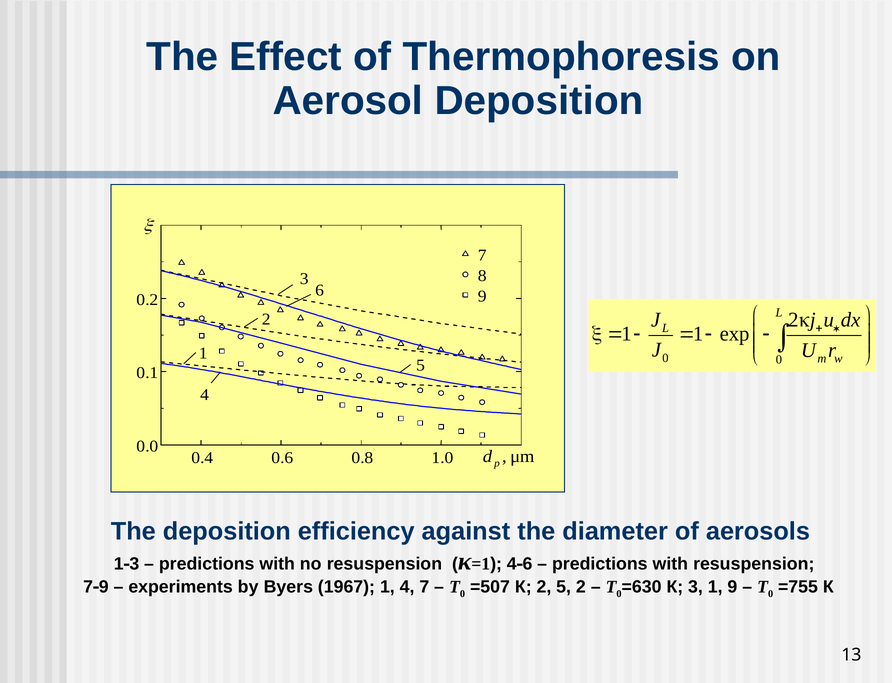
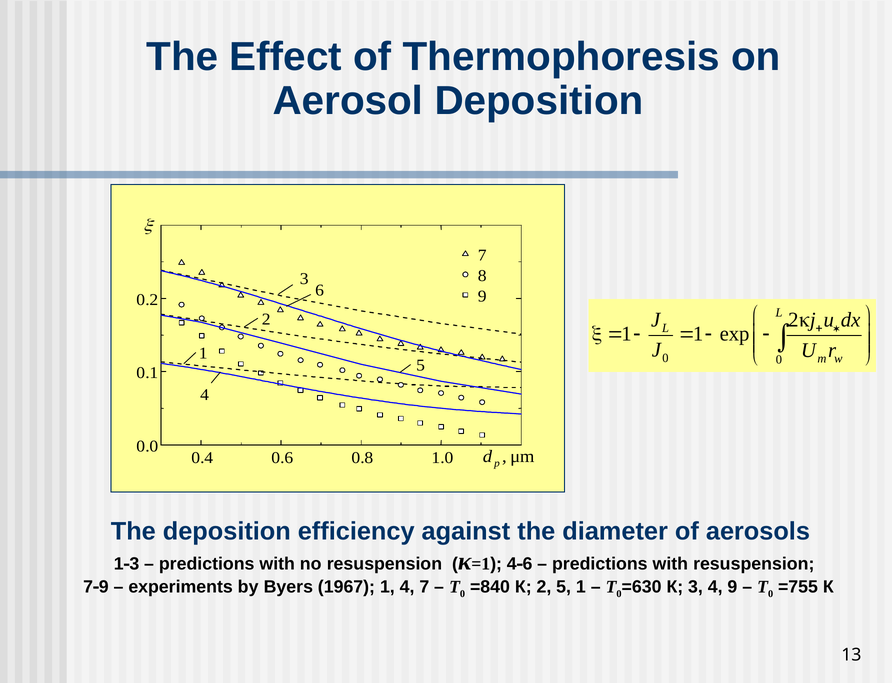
=507: =507 -> =840
2 5 2: 2 -> 1
3 1: 1 -> 4
